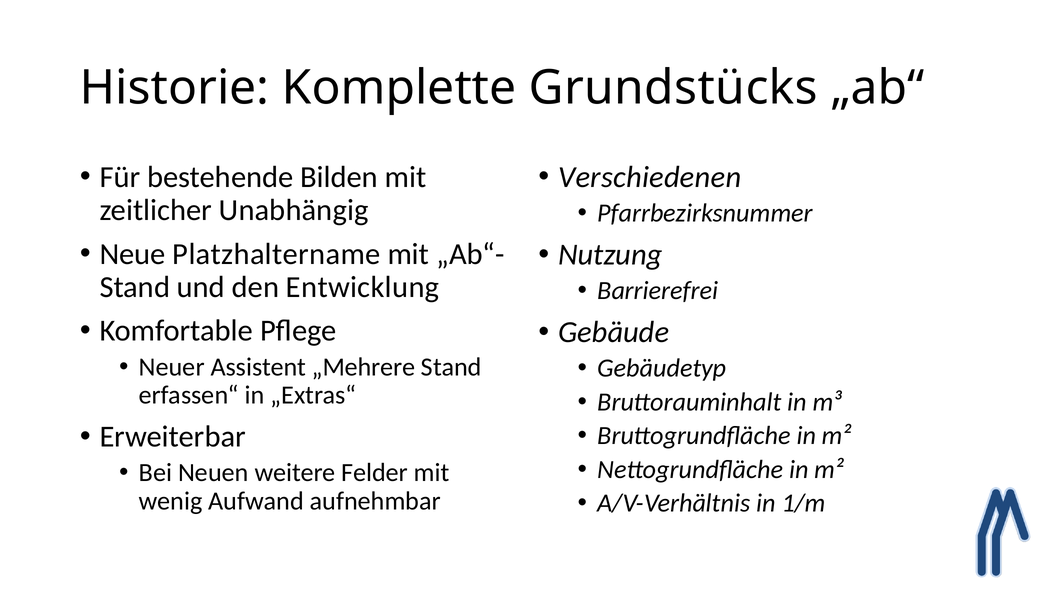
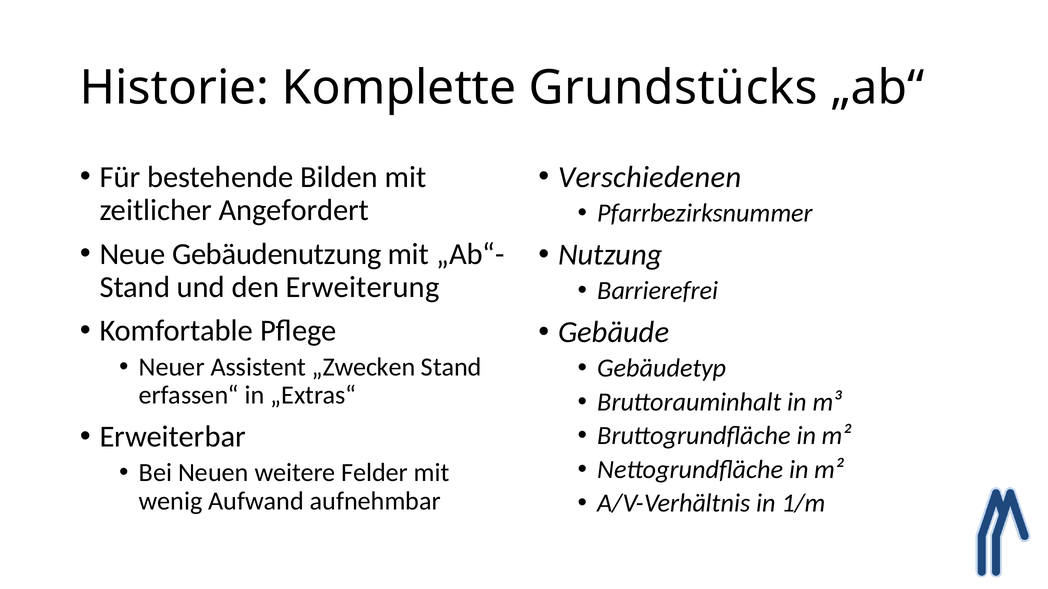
Unabhängig: Unabhängig -> Angefordert
Platzhaltername: Platzhaltername -> Gebäudenutzung
Entwicklung: Entwicklung -> Erweiterung
„Mehrere: „Mehrere -> „Zwecken
